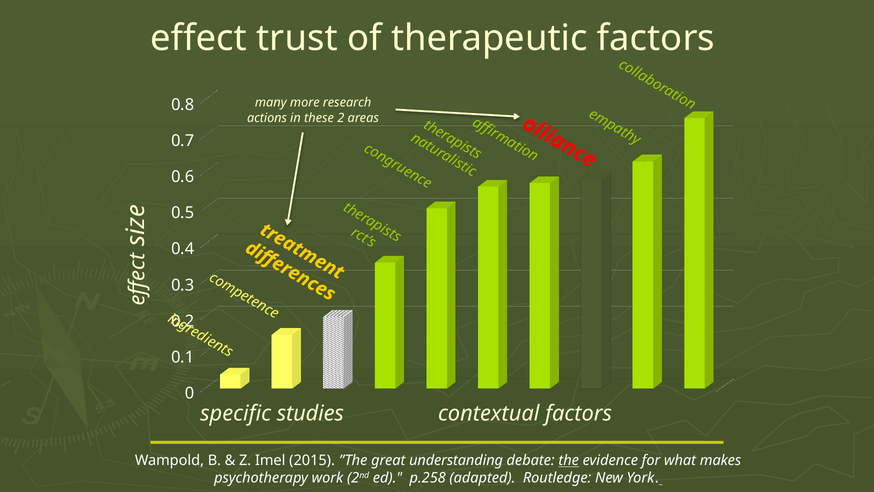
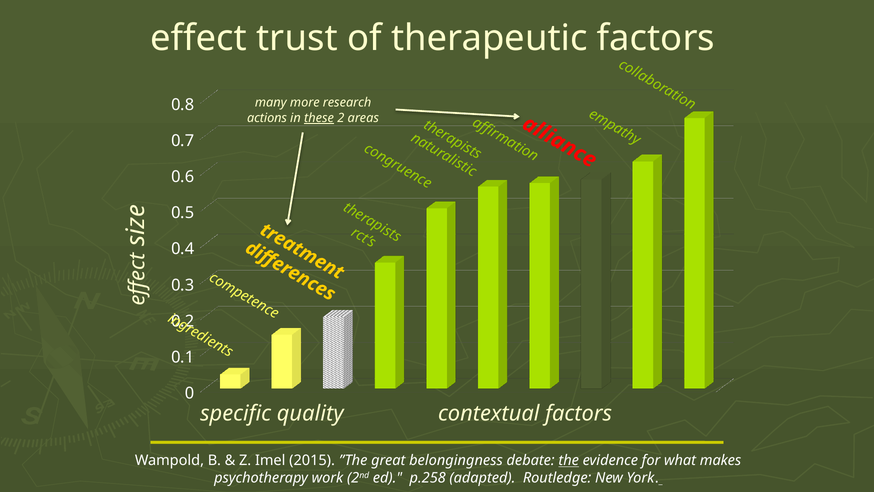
these underline: none -> present
studies: studies -> quality
understanding: understanding -> belongingness
